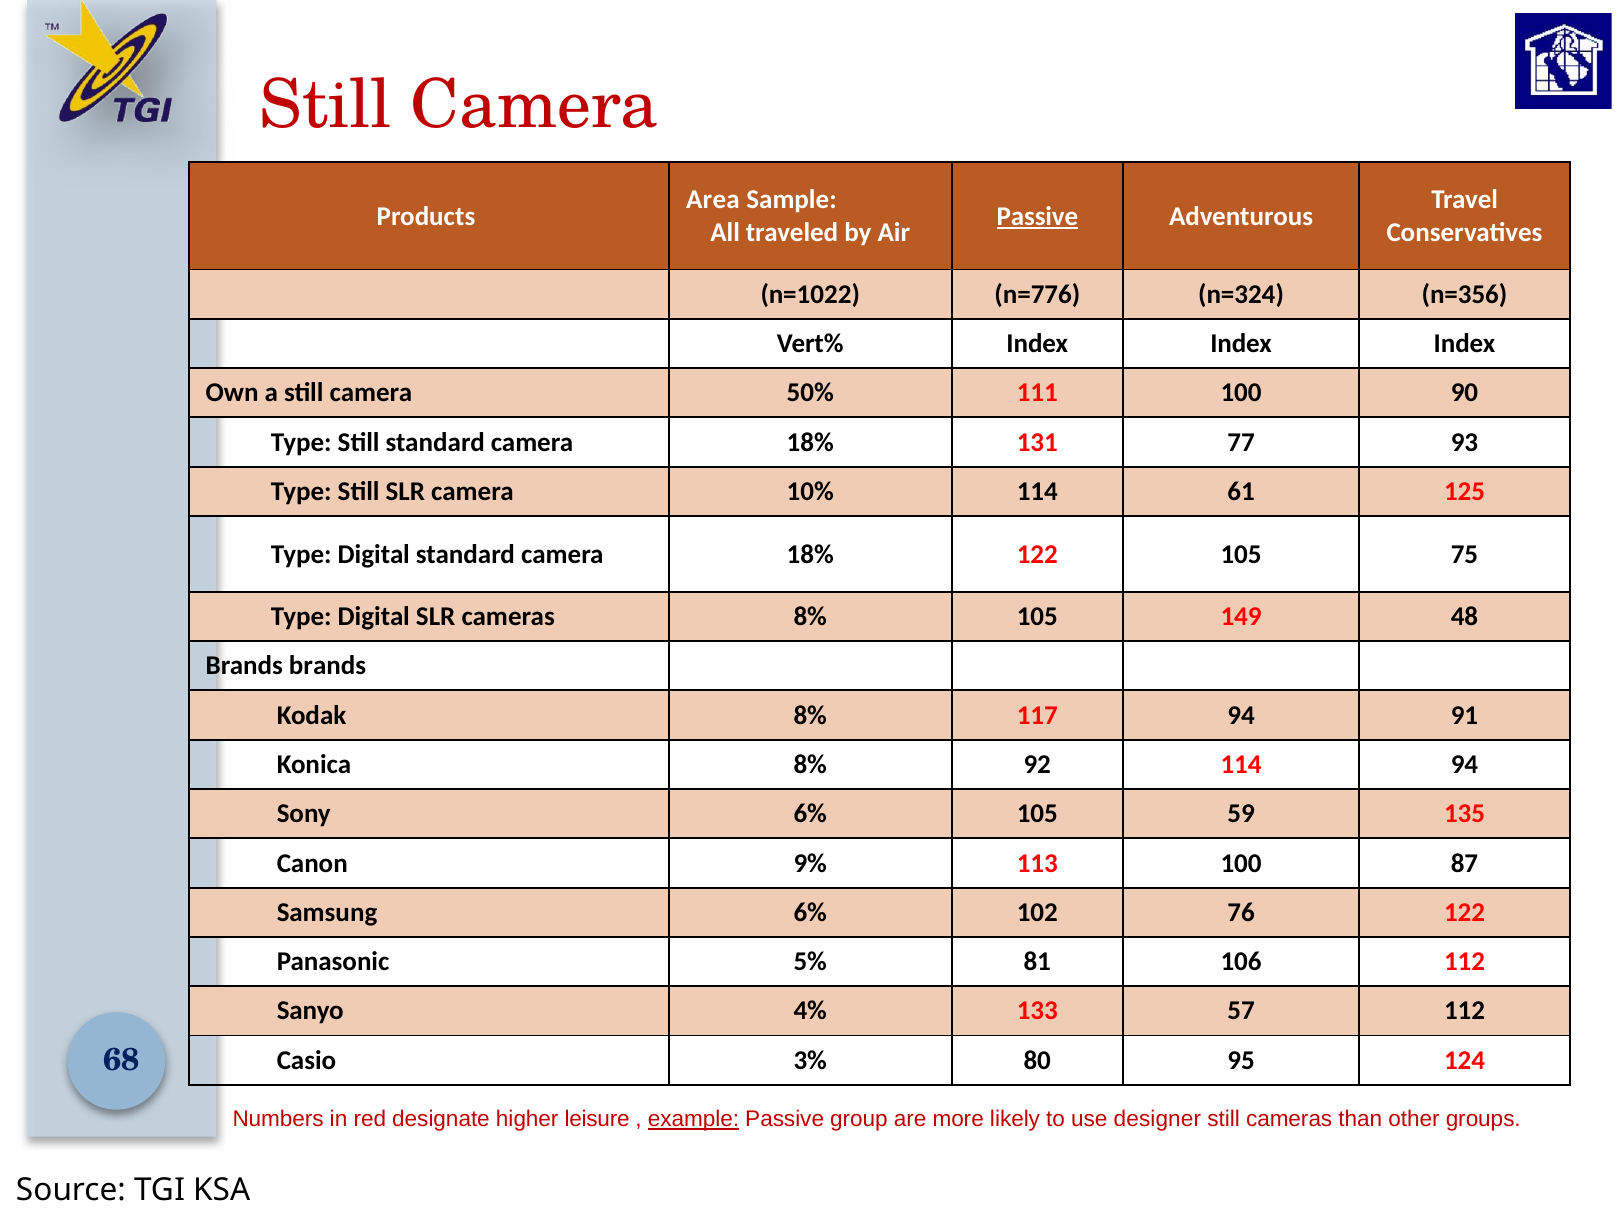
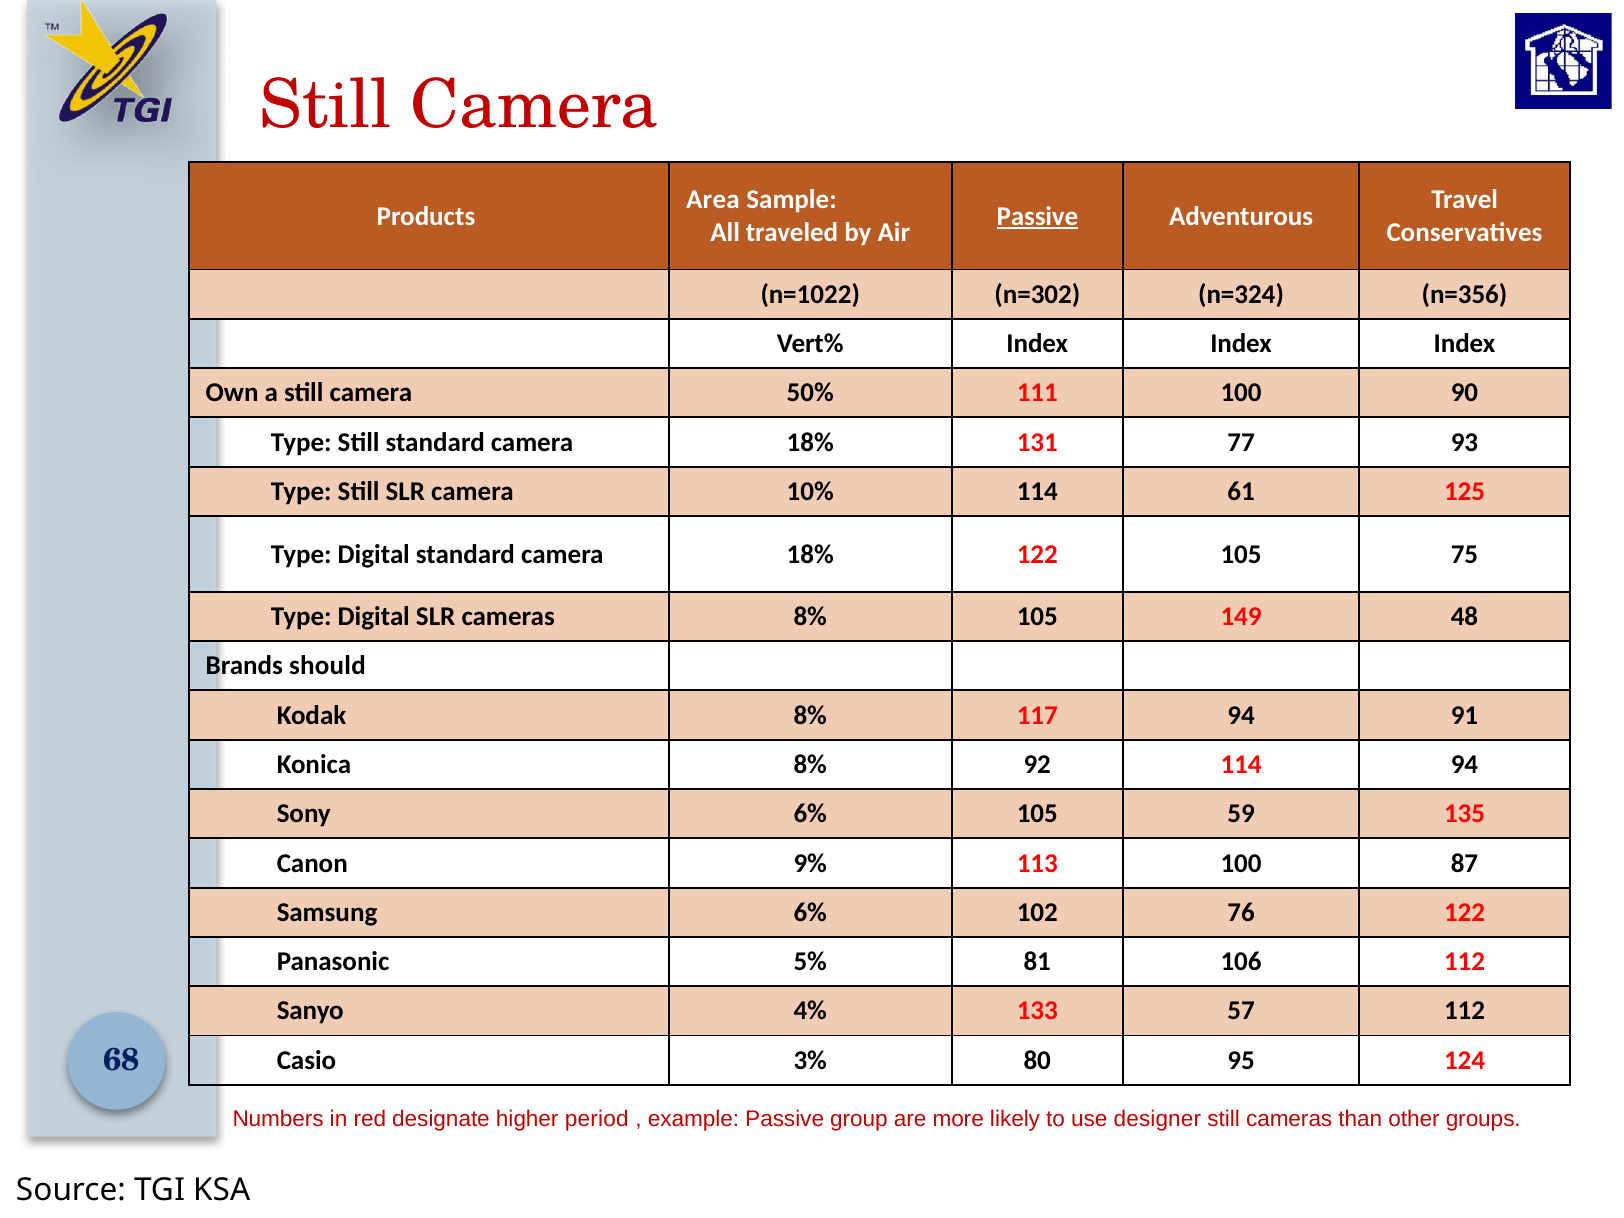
n=776: n=776 -> n=302
Brands brands: brands -> should
leisure: leisure -> period
example underline: present -> none
